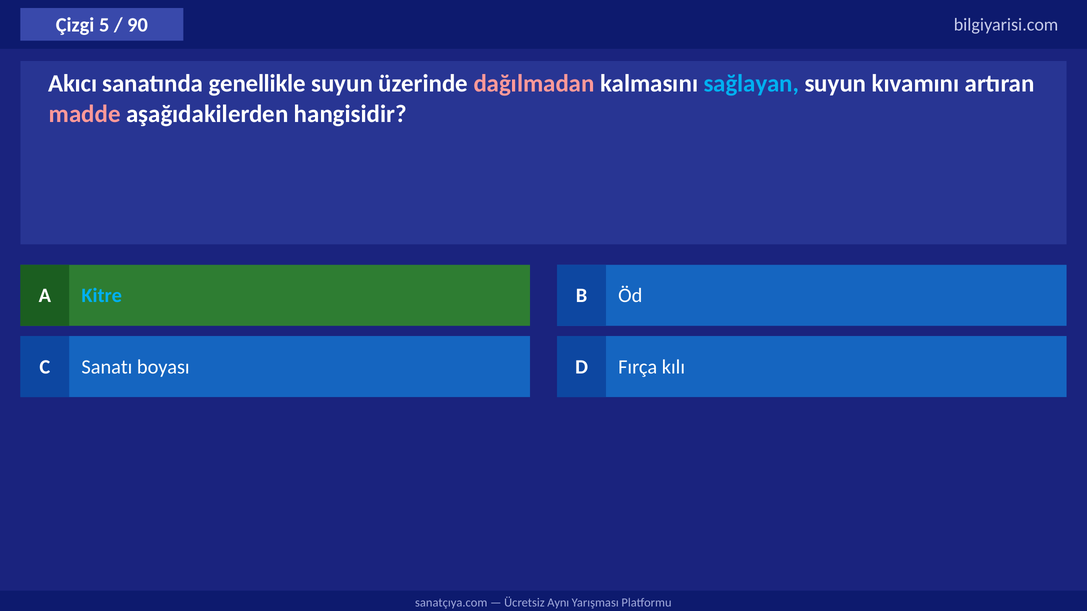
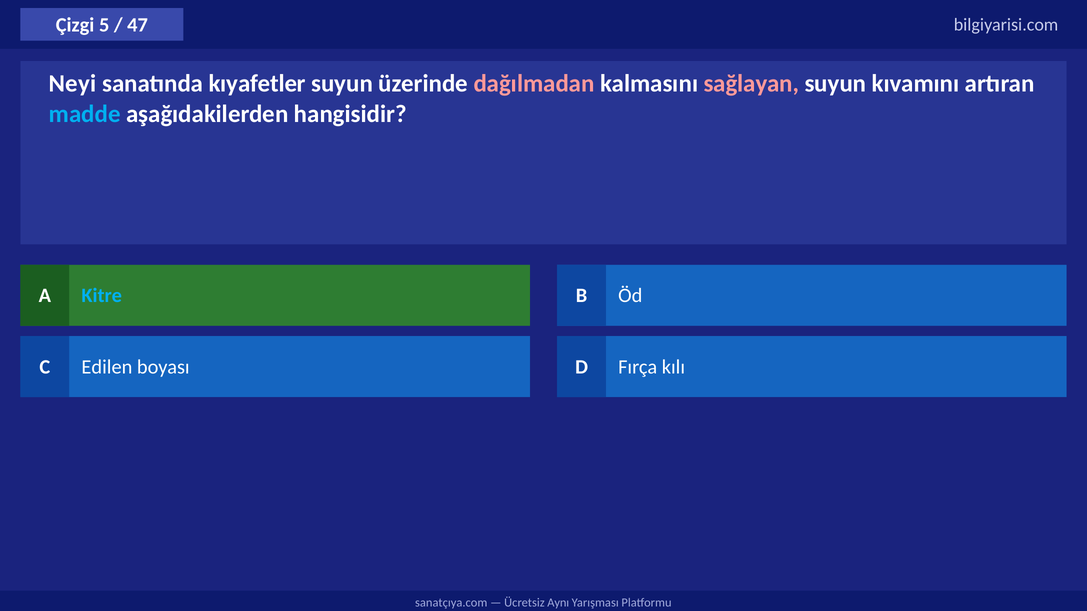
90: 90 -> 47
Akıcı: Akıcı -> Neyi
genellikle: genellikle -> kıyafetler
sağlayan colour: light blue -> pink
madde colour: pink -> light blue
Sanatı: Sanatı -> Edilen
